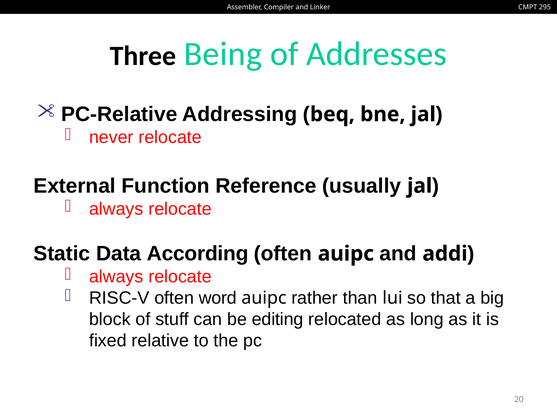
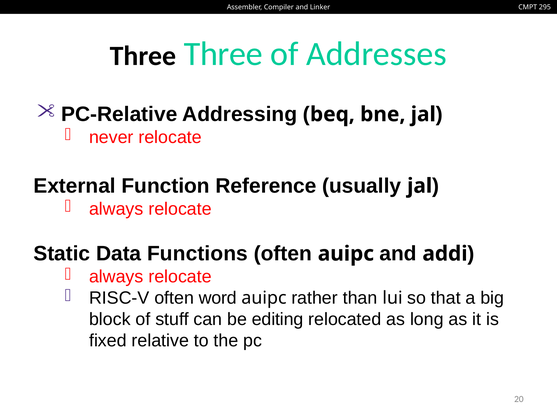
Three Being: Being -> Three
According: According -> Functions
